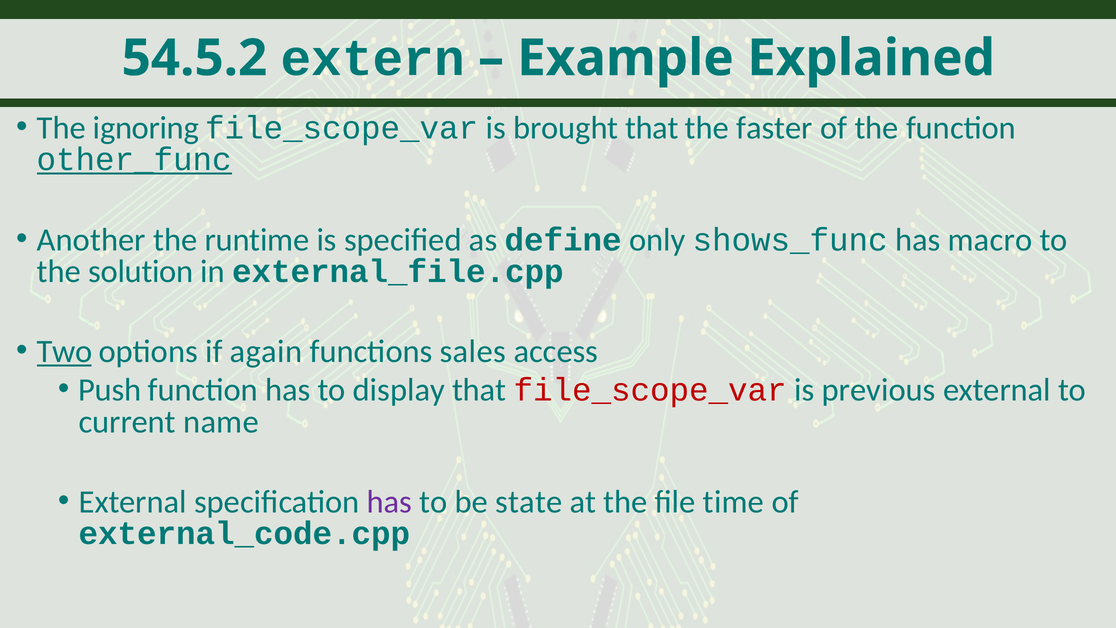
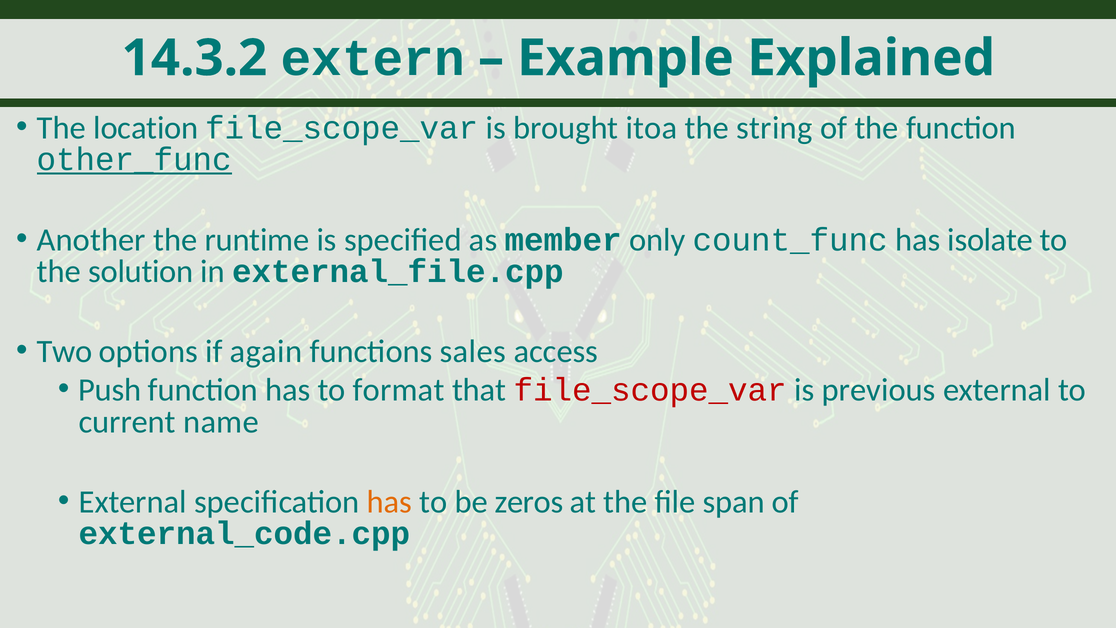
54.5.2: 54.5.2 -> 14.3.2
ignoring: ignoring -> location
brought that: that -> itoa
faster: faster -> string
define: define -> member
shows_func: shows_func -> count_func
macro: macro -> isolate
Two underline: present -> none
display: display -> format
has at (390, 502) colour: purple -> orange
state: state -> zeros
time: time -> span
